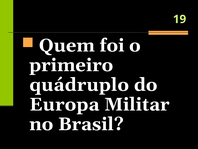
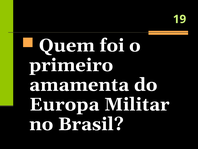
quádruplo: quádruplo -> amamenta
